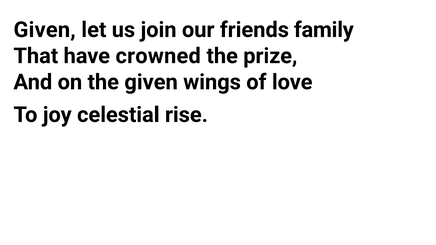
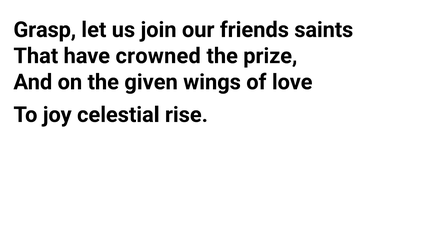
Given at (45, 30): Given -> Grasp
family: family -> saints
